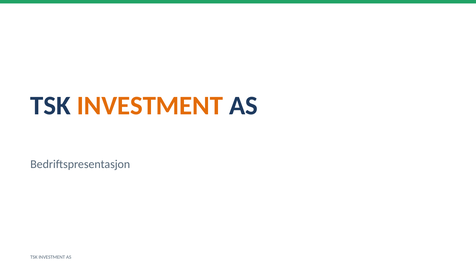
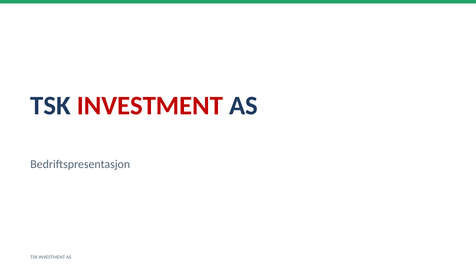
INVESTMENT at (150, 106) colour: orange -> red
